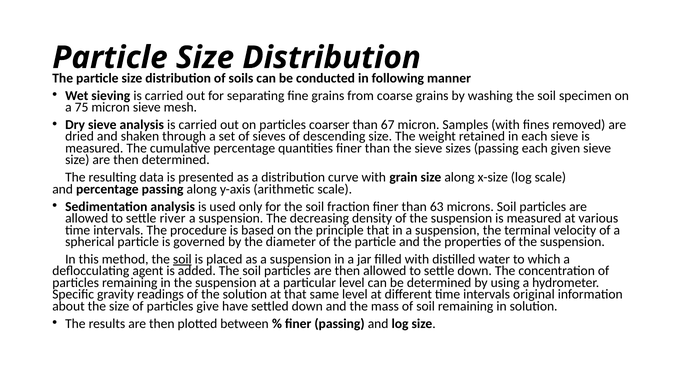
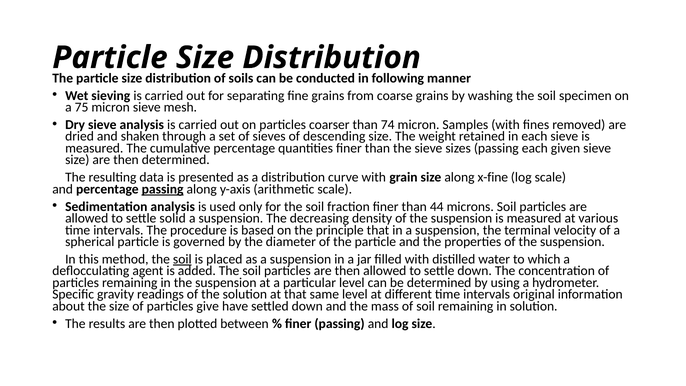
67: 67 -> 74
x-size: x-size -> x-fine
passing at (163, 189) underline: none -> present
63: 63 -> 44
river: river -> solid
